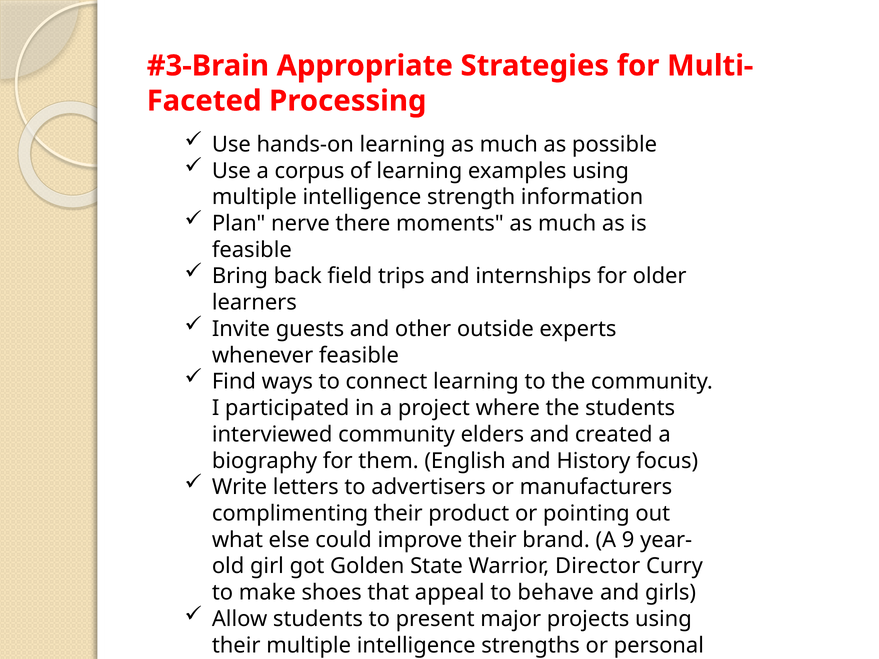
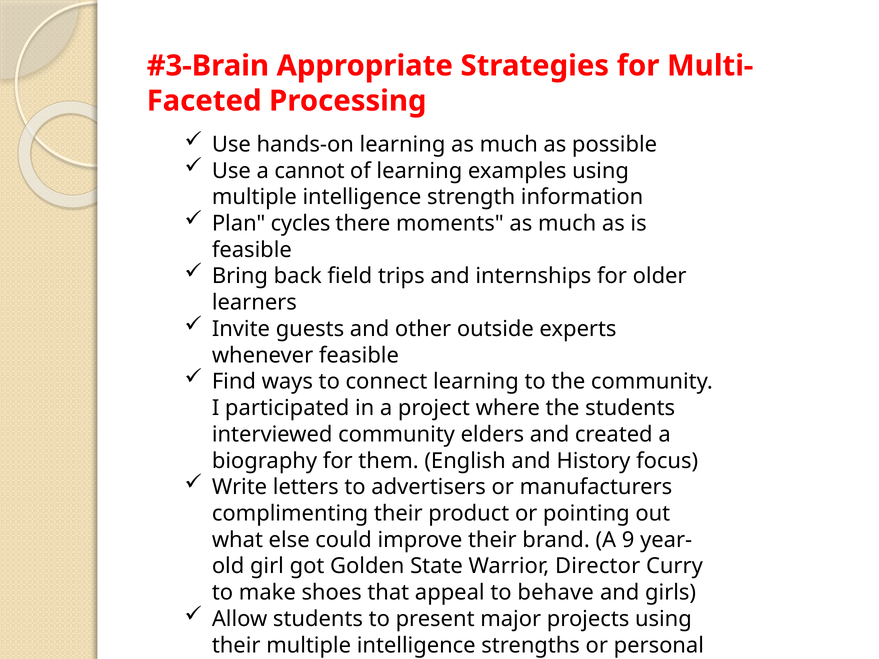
corpus: corpus -> cannot
nerve: nerve -> cycles
